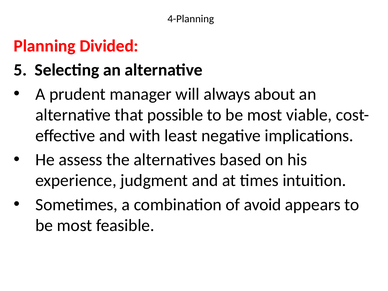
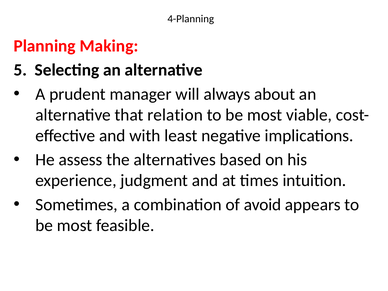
Divided: Divided -> Making
possible: possible -> relation
